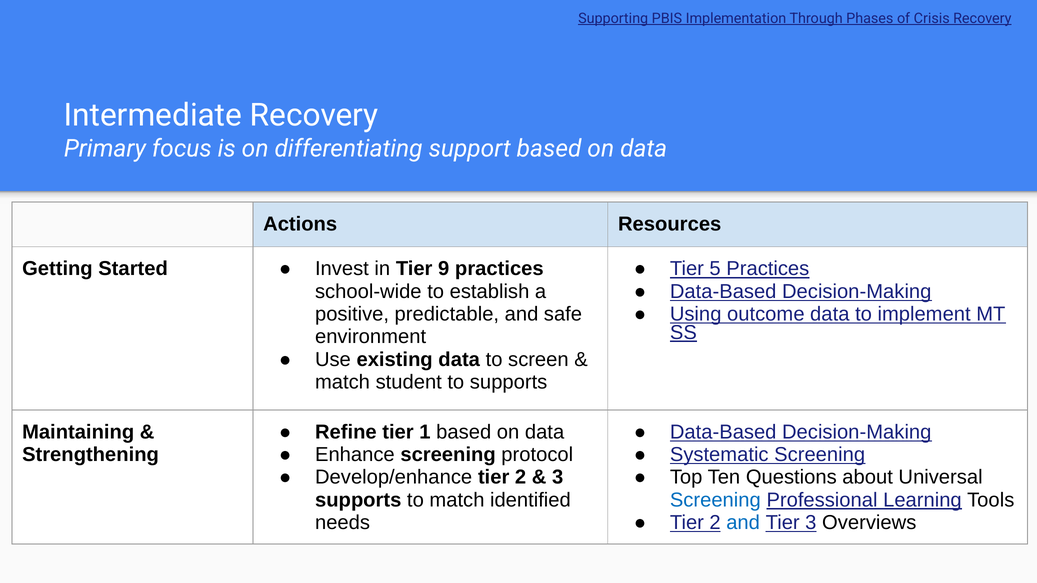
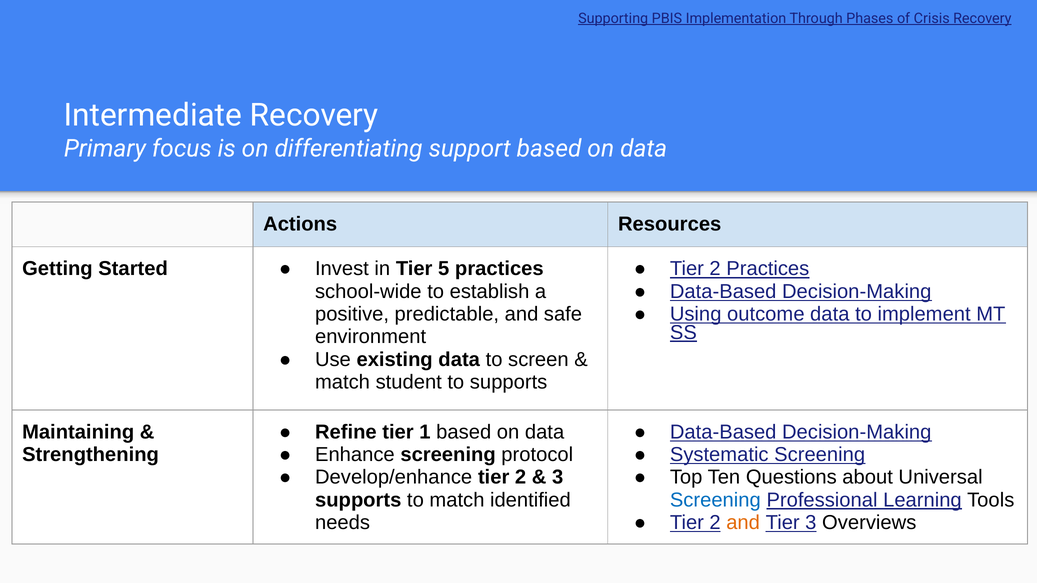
9: 9 -> 5
5 at (715, 269): 5 -> 2
and at (743, 523) colour: blue -> orange
